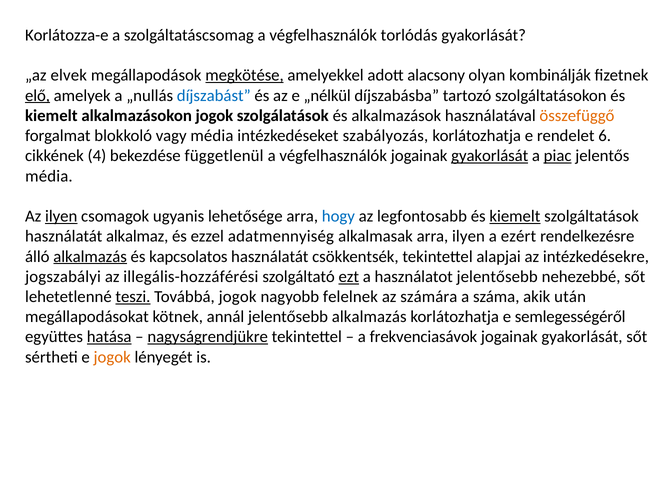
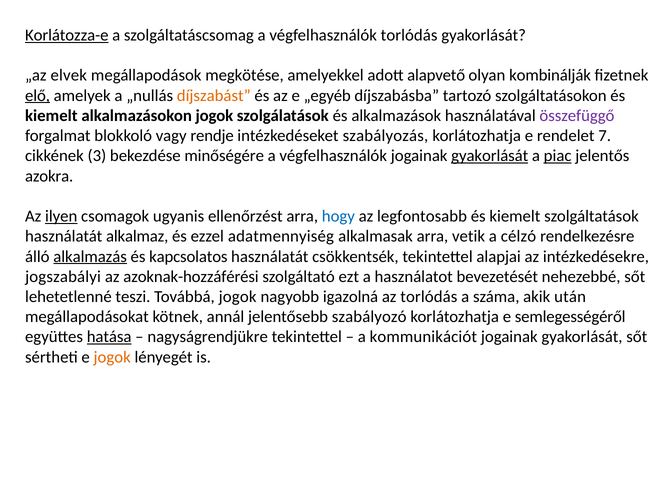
Korlátozza-e underline: none -> present
megkötése underline: present -> none
alacsony: alacsony -> alapvető
díjszabást colour: blue -> orange
„nélkül: „nélkül -> „egyéb
összefüggő colour: orange -> purple
vagy média: média -> rendje
6: 6 -> 7
4: 4 -> 3
függetlenül: függetlenül -> minőségére
média at (49, 176): média -> azokra
lehetősége: lehetősége -> ellenőrzést
kiemelt at (515, 216) underline: present -> none
arra ilyen: ilyen -> vetik
ezért: ezért -> célzó
illegális-hozzáférési: illegális-hozzáférési -> azoknak-hozzáférési
ezt underline: present -> none
használatot jelentősebb: jelentősebb -> bevezetését
teszi underline: present -> none
felelnek: felelnek -> igazolná
az számára: számára -> torlódás
jelentősebb alkalmazás: alkalmazás -> szabályozó
nagyságrendjükre underline: present -> none
frekvenciasávok: frekvenciasávok -> kommunikációt
